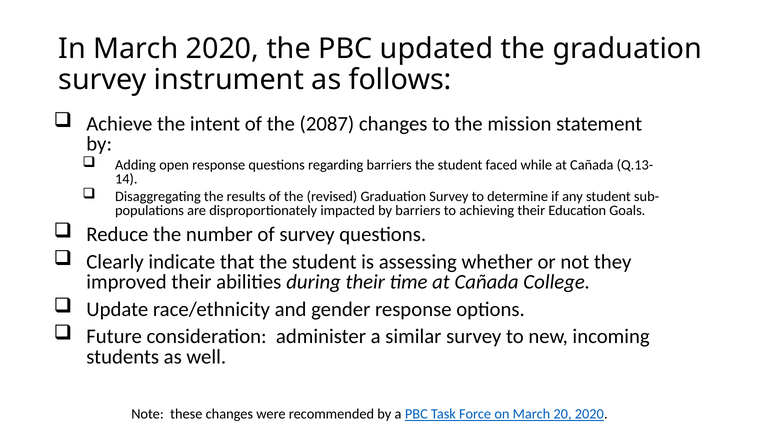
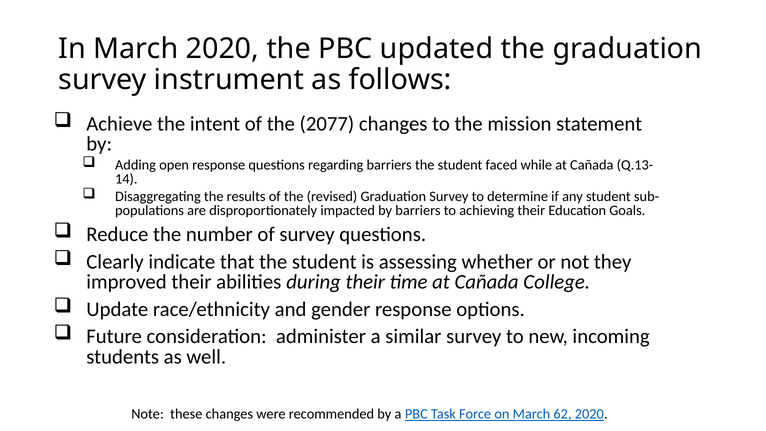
2087: 2087 -> 2077
20: 20 -> 62
